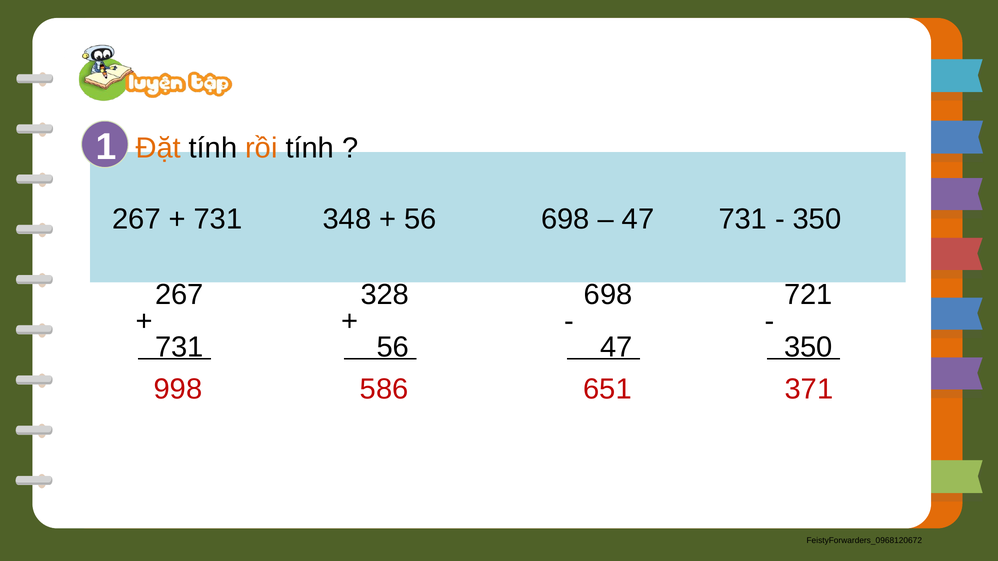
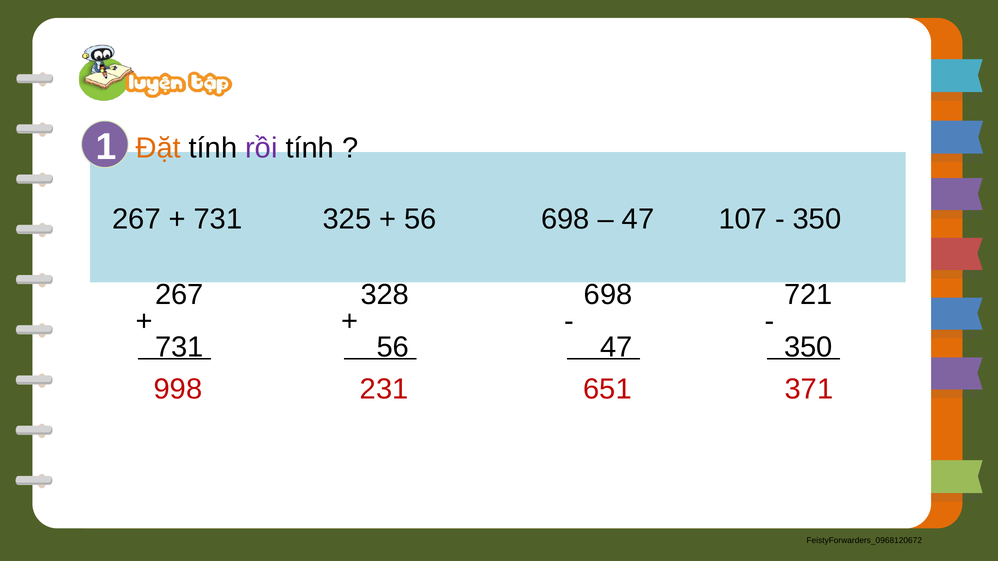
rồi colour: orange -> purple
348: 348 -> 325
47 731: 731 -> 107
586: 586 -> 231
